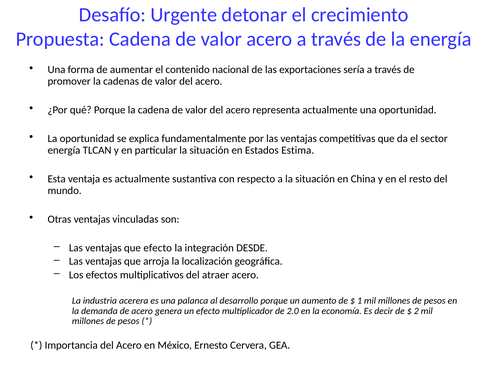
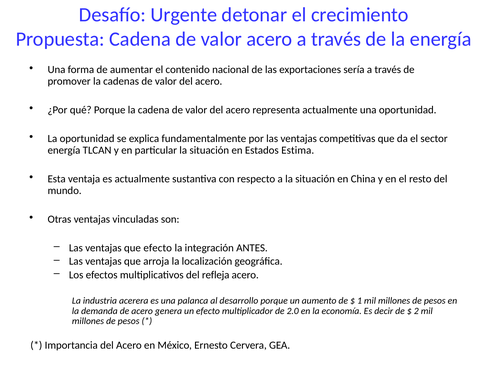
DESDE: DESDE -> ANTES
atraer: atraer -> refleja
